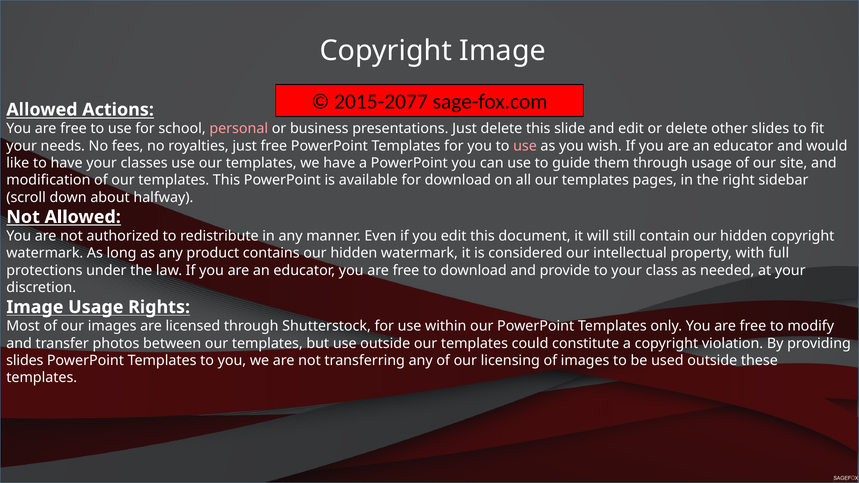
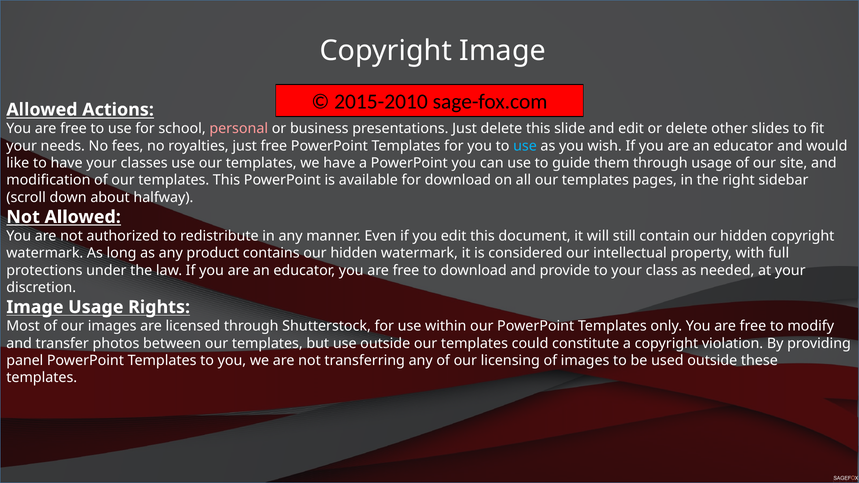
2015-2077: 2015-2077 -> 2015-2010
use at (525, 146) colour: pink -> light blue
slides at (25, 361): slides -> panel
